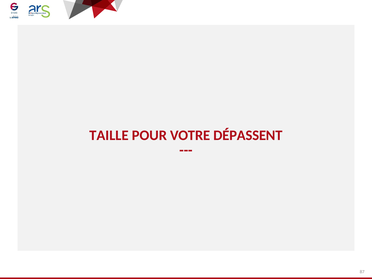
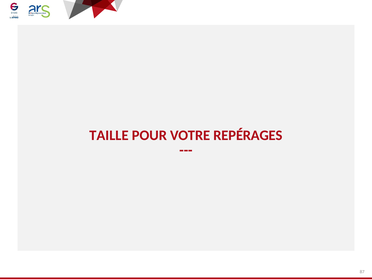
DÉPASSENT: DÉPASSENT -> REPÉRAGES
